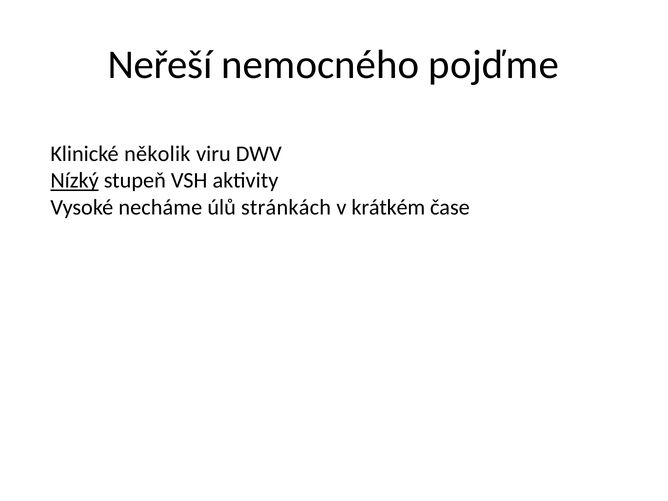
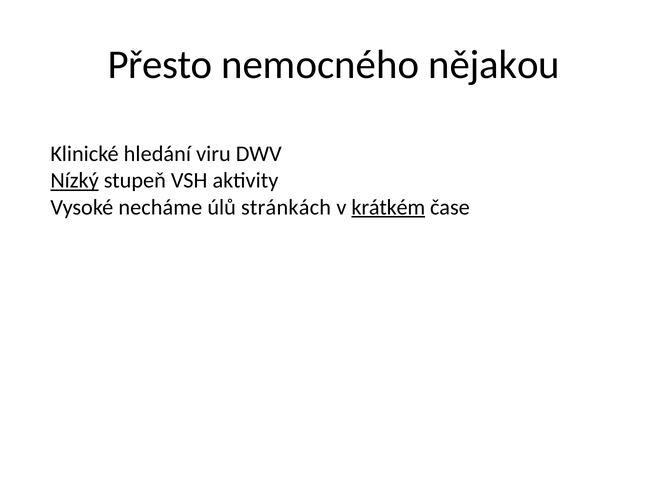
Neřeší: Neřeší -> Přesto
pojďme: pojďme -> nějakou
několik: několik -> hledání
krátkém underline: none -> present
